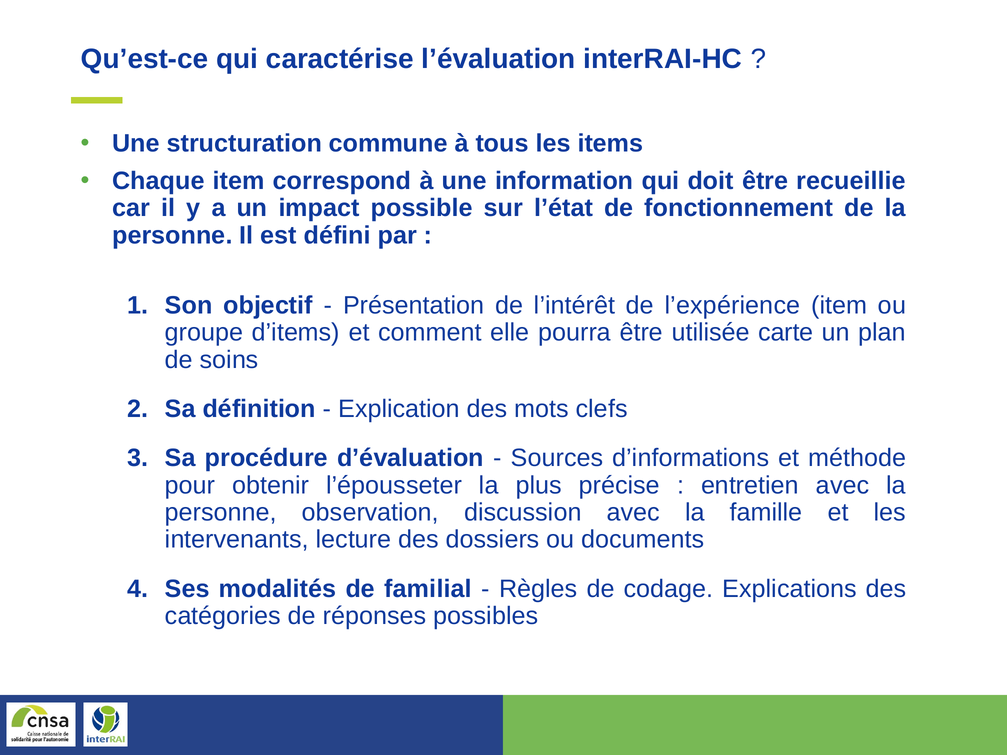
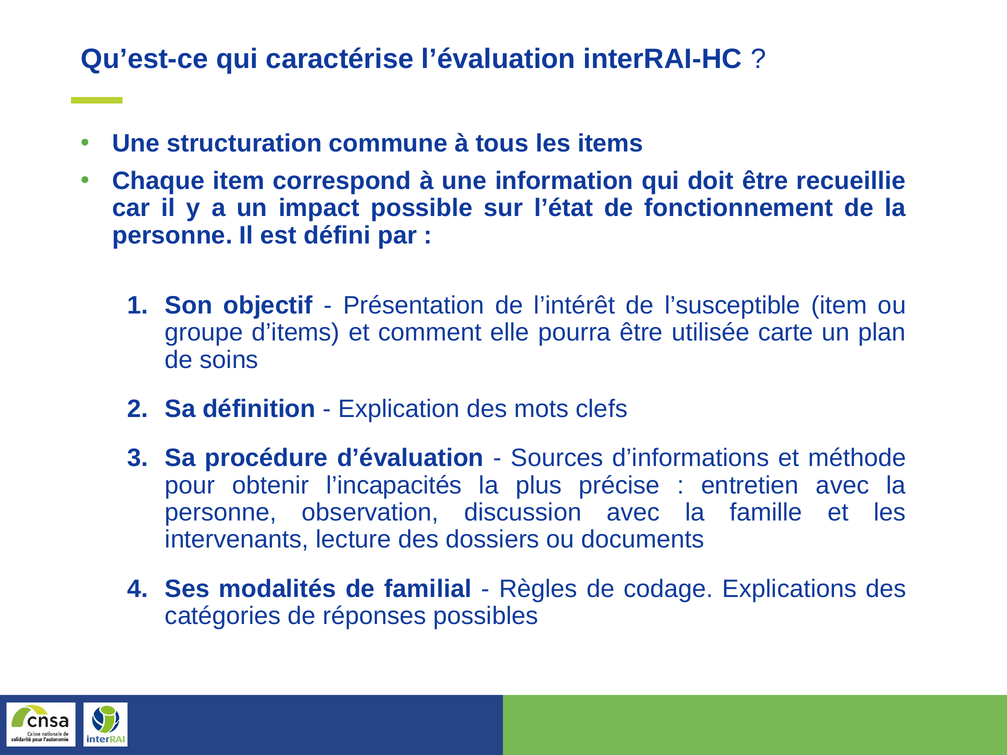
l’expérience: l’expérience -> l’susceptible
l’épousseter: l’épousseter -> l’incapacités
